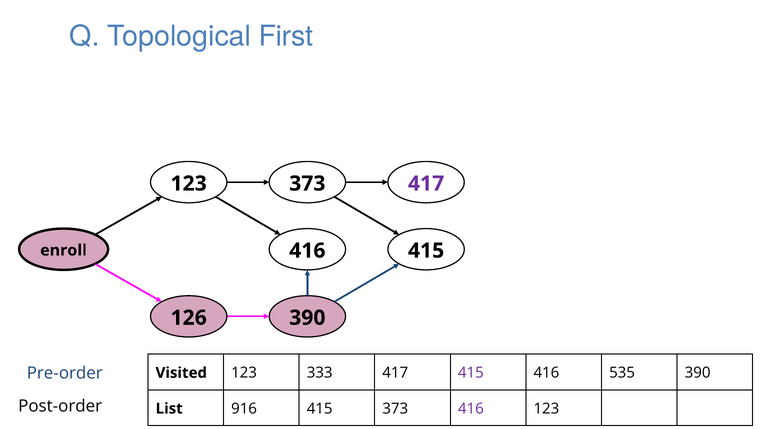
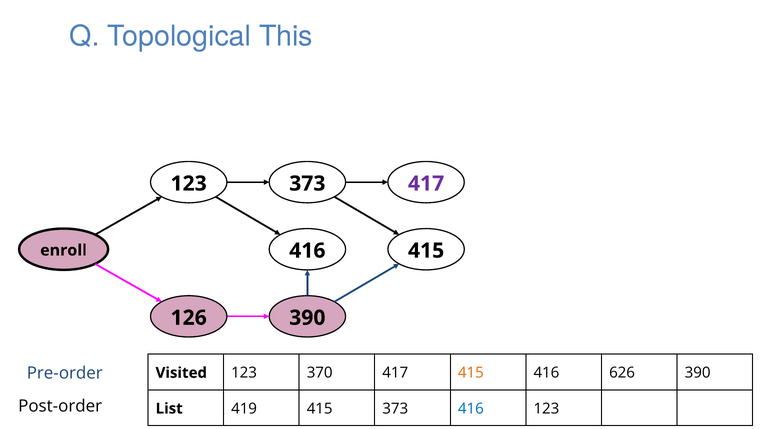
First: First -> This
333: 333 -> 370
415 at (471, 373) colour: purple -> orange
535: 535 -> 626
916: 916 -> 419
416 at (471, 409) colour: purple -> blue
